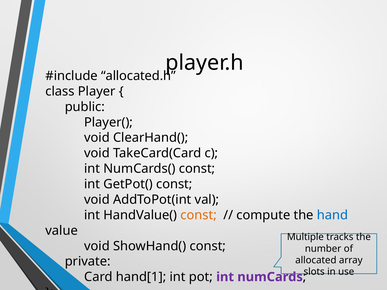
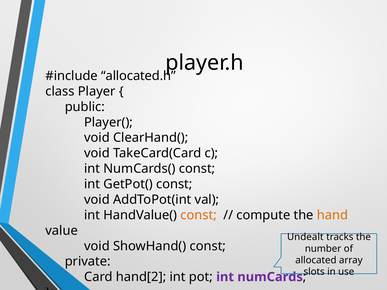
hand colour: blue -> orange
Multiple: Multiple -> Undealt
hand[1: hand[1 -> hand[2
